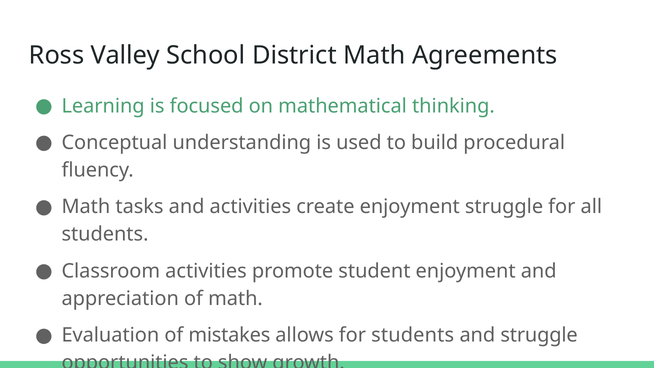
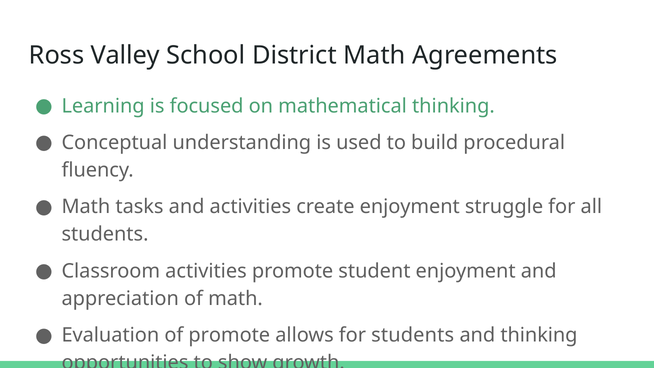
of mistakes: mistakes -> promote
and struggle: struggle -> thinking
